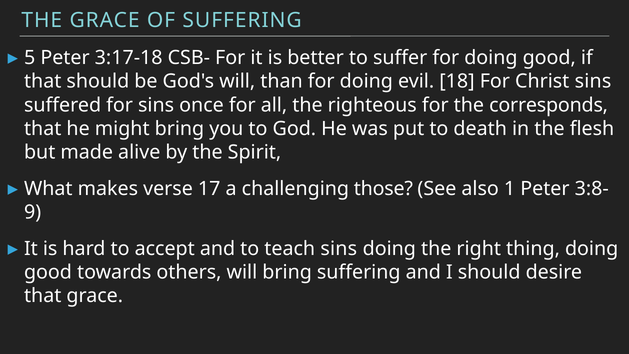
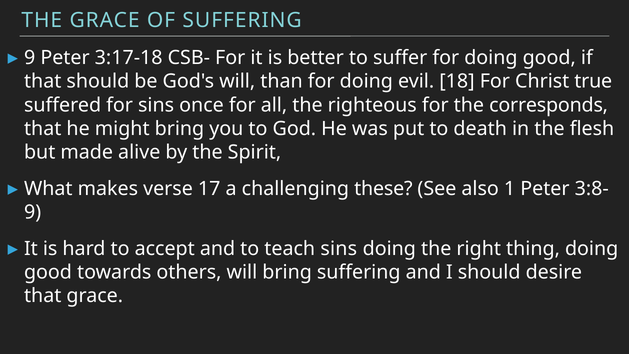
5 at (30, 58): 5 -> 9
Christ sins: sins -> true
those: those -> these
